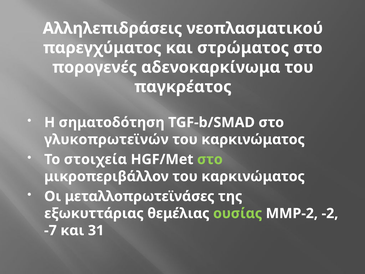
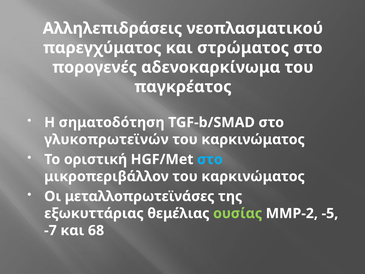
στοιχεία: στοιχεία -> οριστική
στο at (210, 159) colour: light green -> light blue
-2: -2 -> -5
31: 31 -> 68
